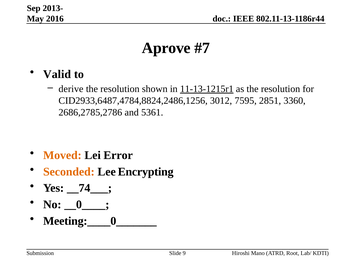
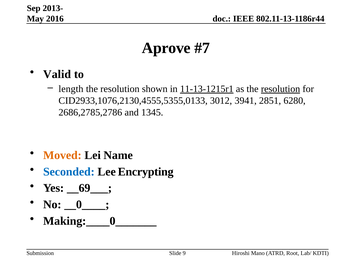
derive: derive -> length
resolution at (281, 89) underline: none -> present
CID2933,6487,4784,8824,2486,1256: CID2933,6487,4784,8824,2486,1256 -> CID2933,1076,2130,4555,5355,0133
7595: 7595 -> 3941
3360: 3360 -> 6280
5361: 5361 -> 1345
Error: Error -> Name
Seconded colour: orange -> blue
__74___: __74___ -> __69___
Meeting:____0_______: Meeting:____0_______ -> Making:____0_______
